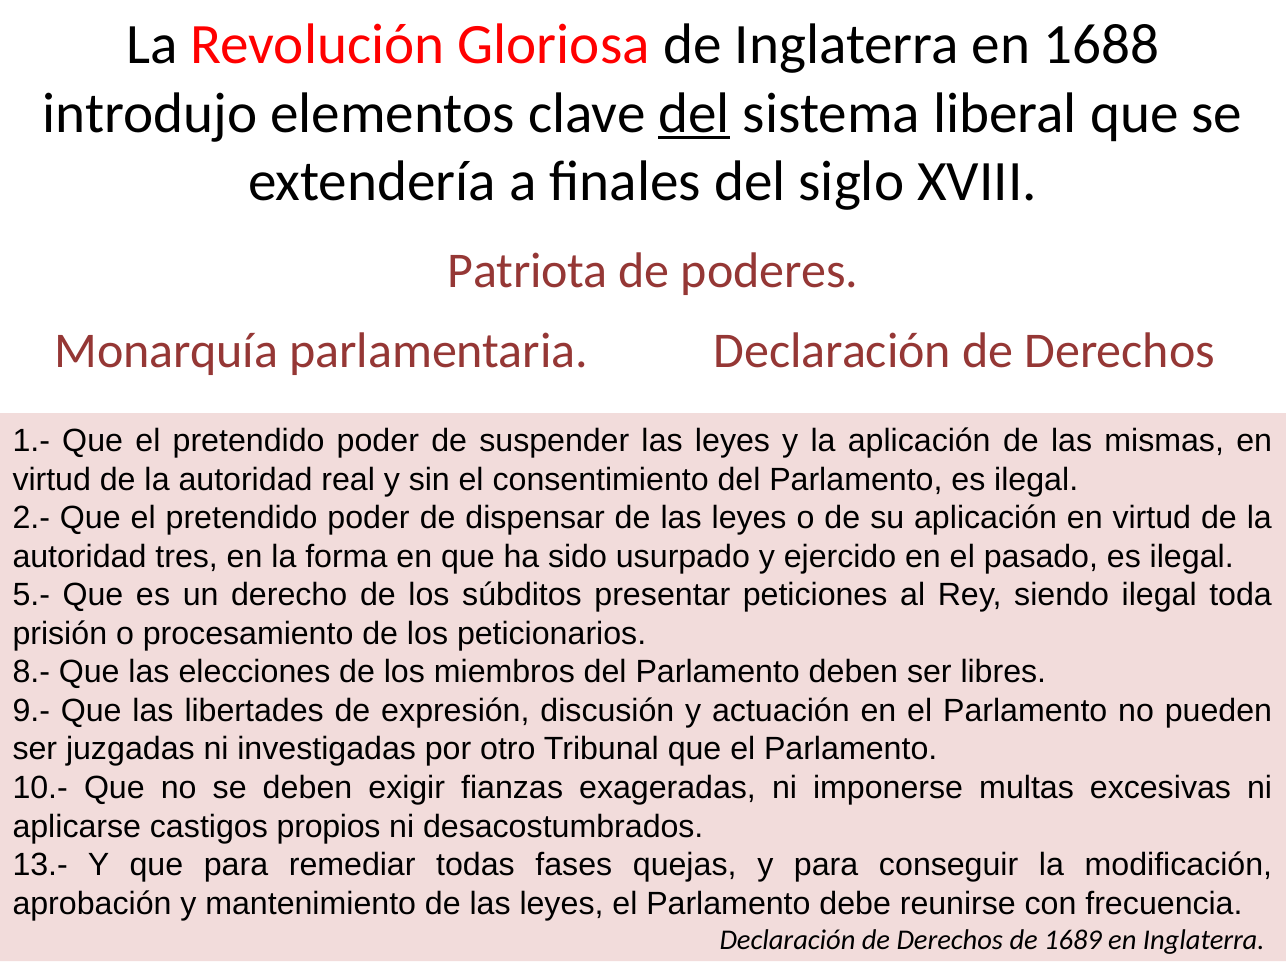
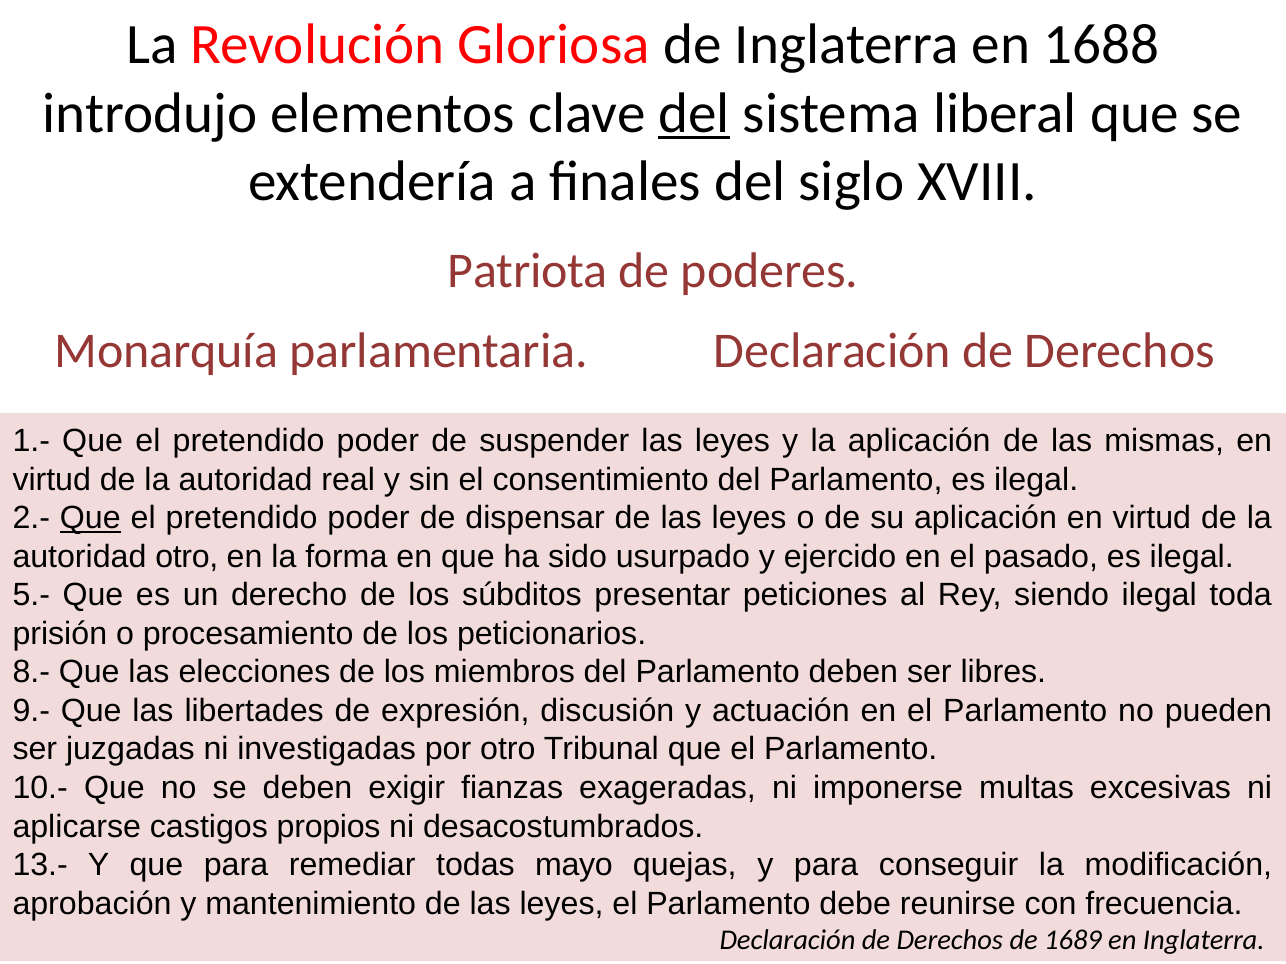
Que at (90, 518) underline: none -> present
autoridad tres: tres -> otro
fases: fases -> mayo
